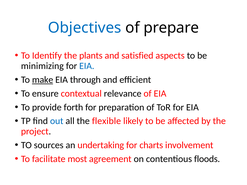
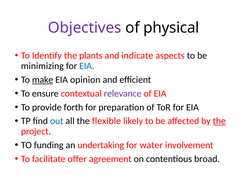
Objectives colour: blue -> purple
prepare: prepare -> physical
satisfied: satisfied -> indicate
through: through -> opinion
relevance colour: black -> purple
the at (219, 121) underline: none -> present
sources: sources -> funding
charts: charts -> water
most: most -> offer
floods: floods -> broad
